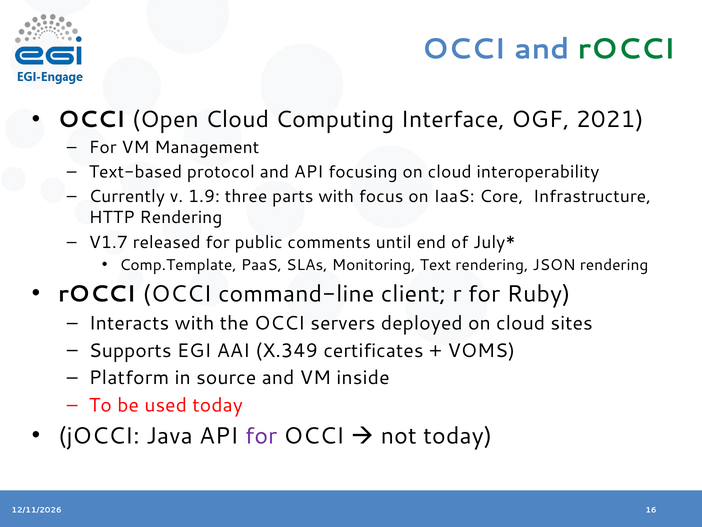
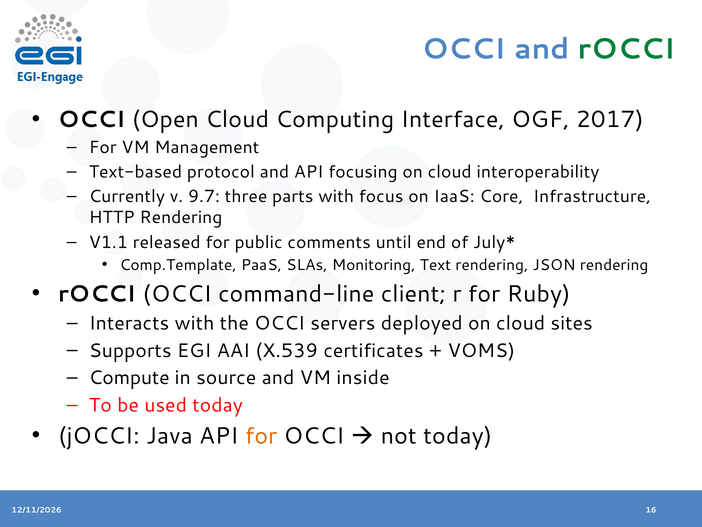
2021: 2021 -> 2017
1.9: 1.9 -> 9.7
V1.7: V1.7 -> V1.1
X.349: X.349 -> X.539
Platform: Platform -> Compute
for at (261, 436) colour: purple -> orange
